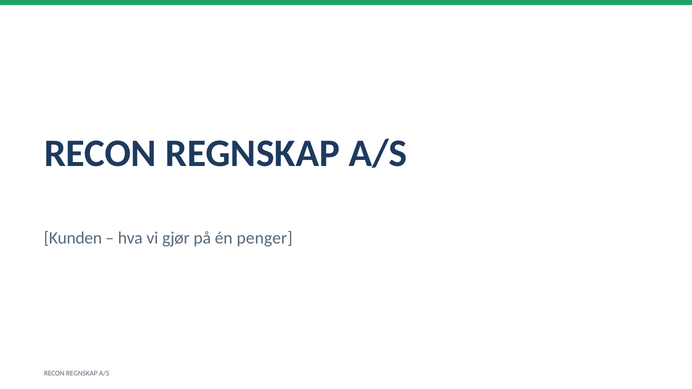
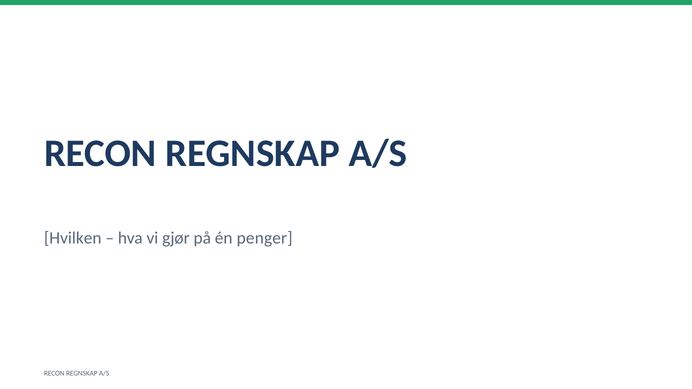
Kunden: Kunden -> Hvilken
